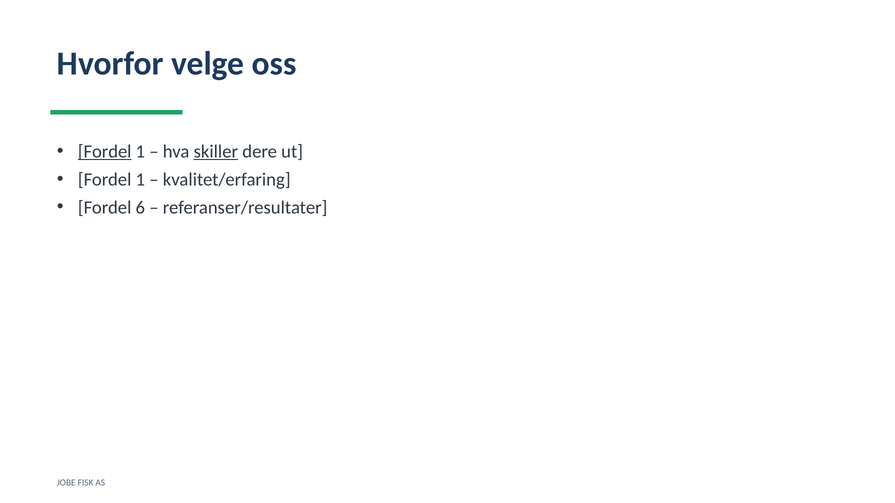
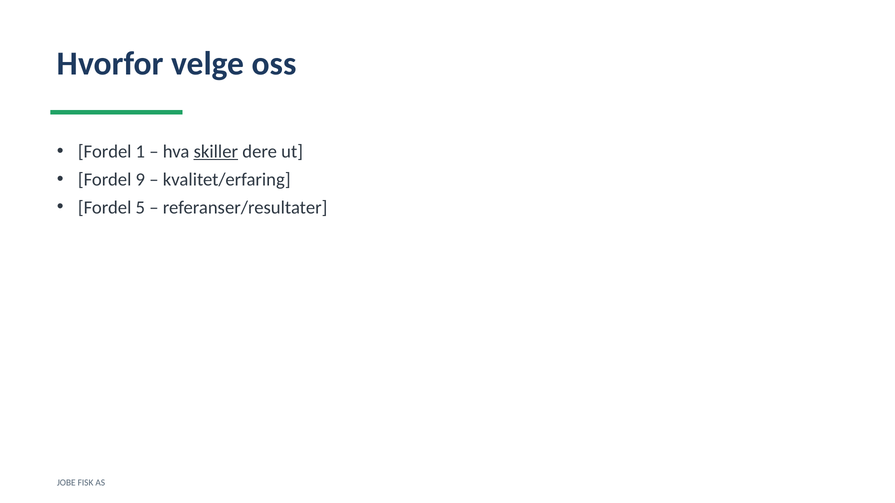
Fordel at (105, 152) underline: present -> none
1 at (140, 180): 1 -> 9
6: 6 -> 5
